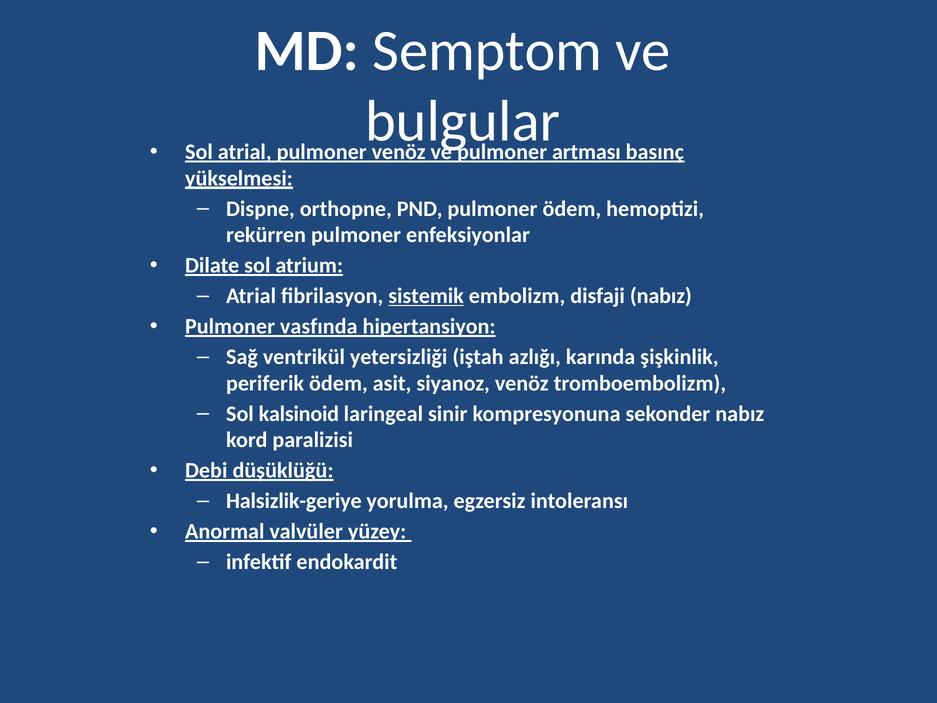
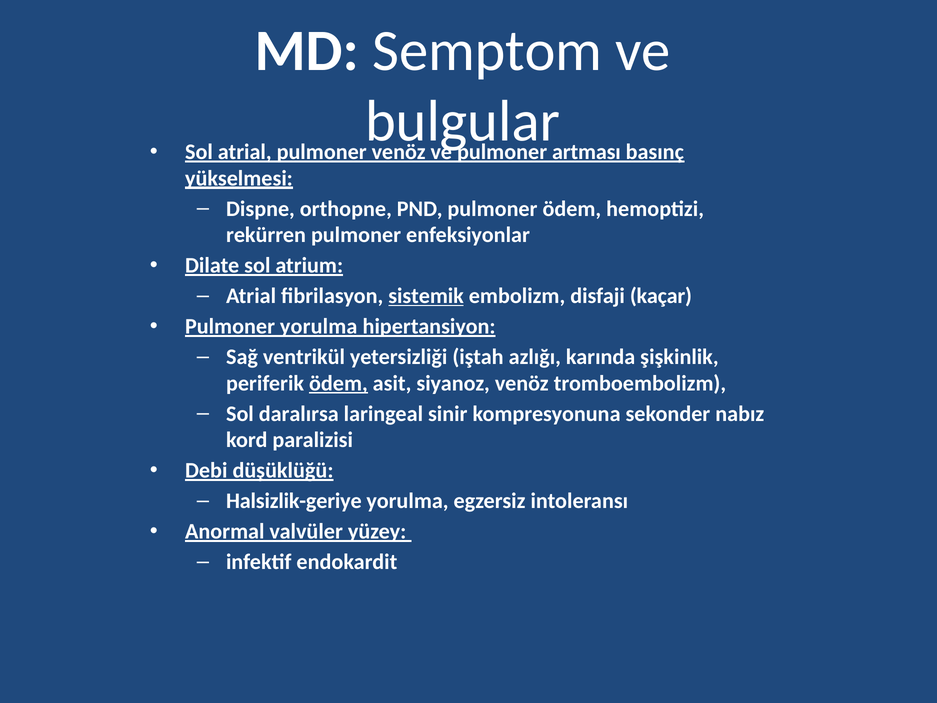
disfaji nabız: nabız -> kaçar
Pulmoner vasfında: vasfında -> yorulma
ödem at (338, 383) underline: none -> present
kalsinoid: kalsinoid -> daralırsa
